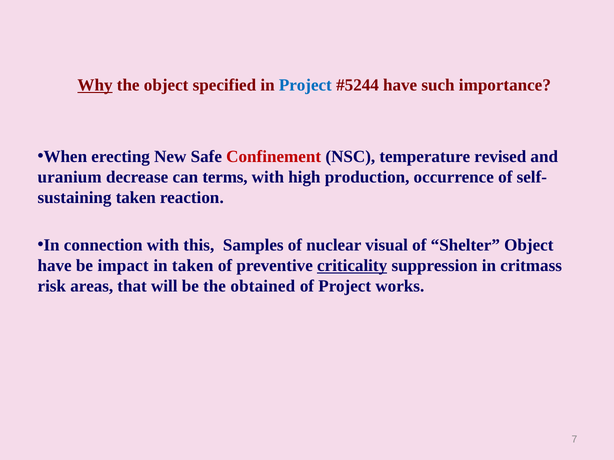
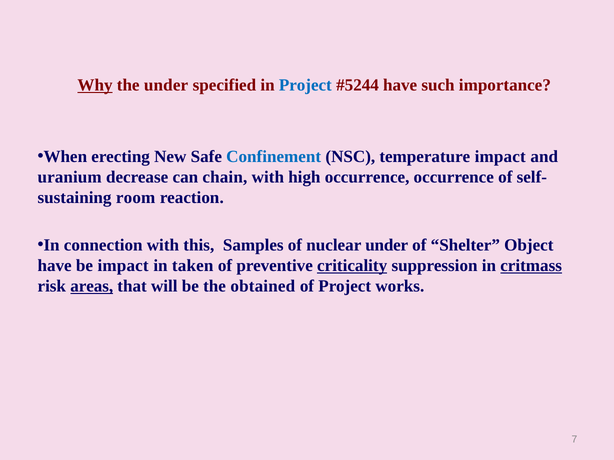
the object: object -> under
Confinement colour: red -> blue
temperature revised: revised -> impact
terms: terms -> chain
high production: production -> occurrence
taken at (136, 198): taken -> room
nuclear visual: visual -> under
critmass underline: none -> present
areas underline: none -> present
